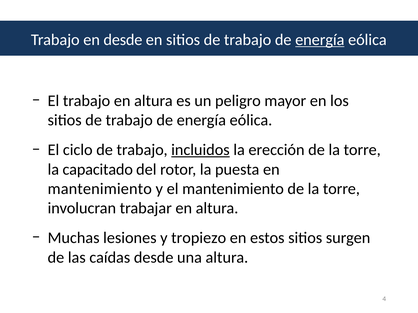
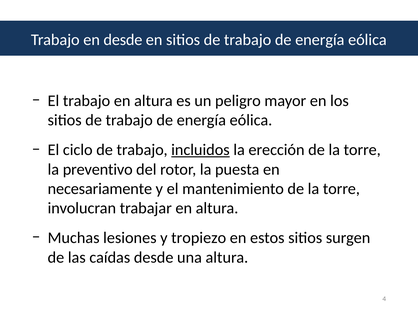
energía at (320, 40) underline: present -> none
capacitado: capacitado -> preventivo
mantenimiento at (100, 189): mantenimiento -> necesariamente
